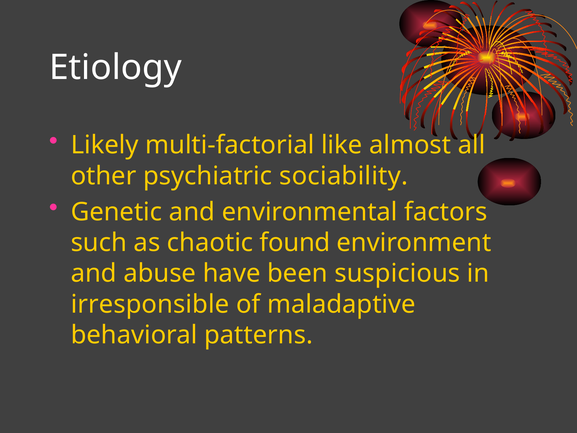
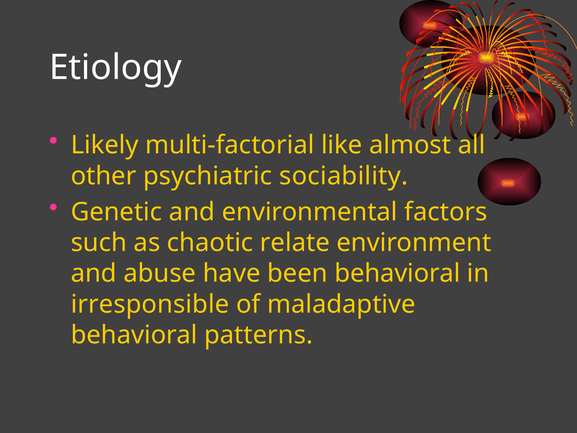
found: found -> relate
been suspicious: suspicious -> behavioral
